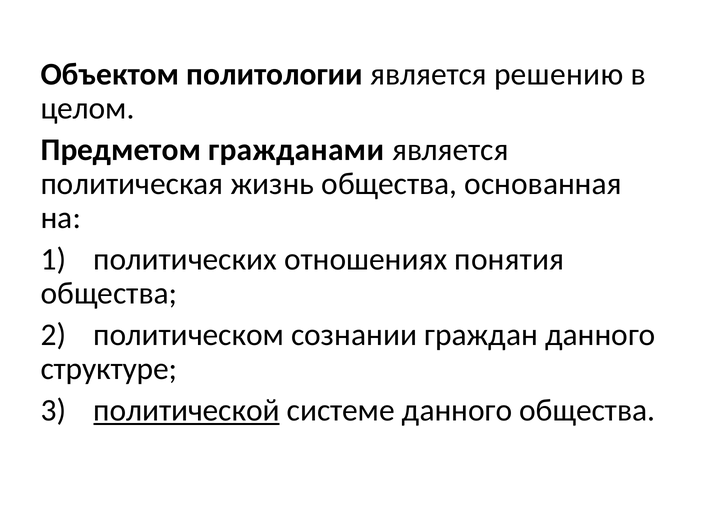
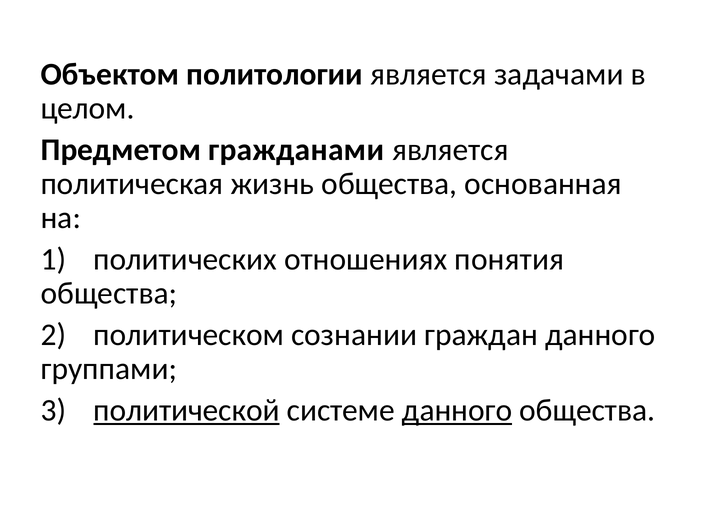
решению: решению -> задачами
структуре: структуре -> группами
данного at (457, 410) underline: none -> present
